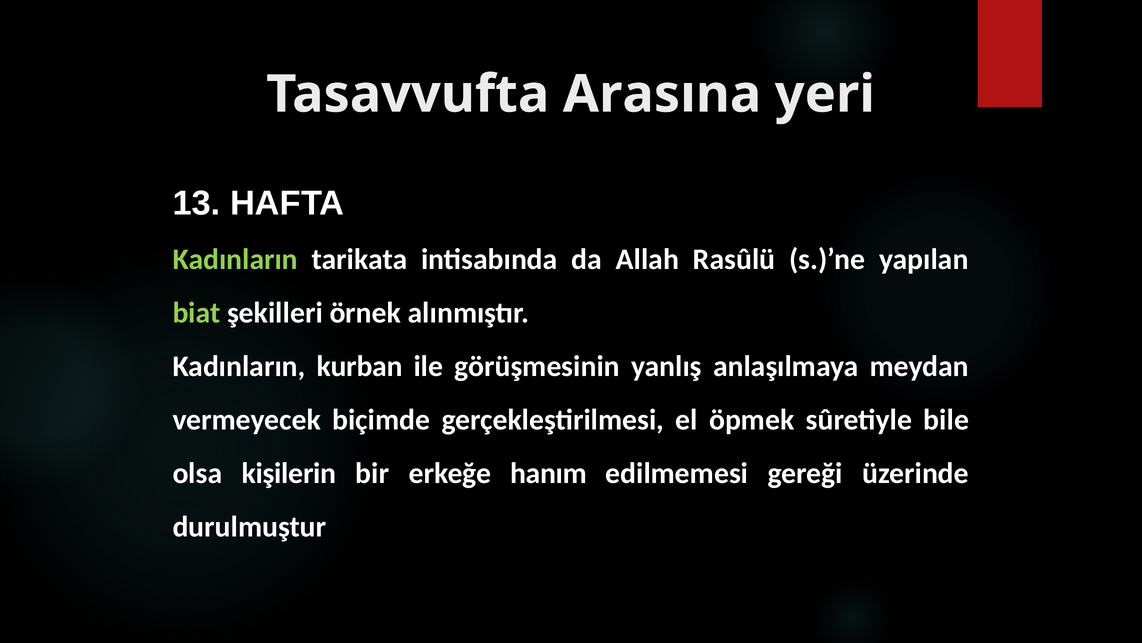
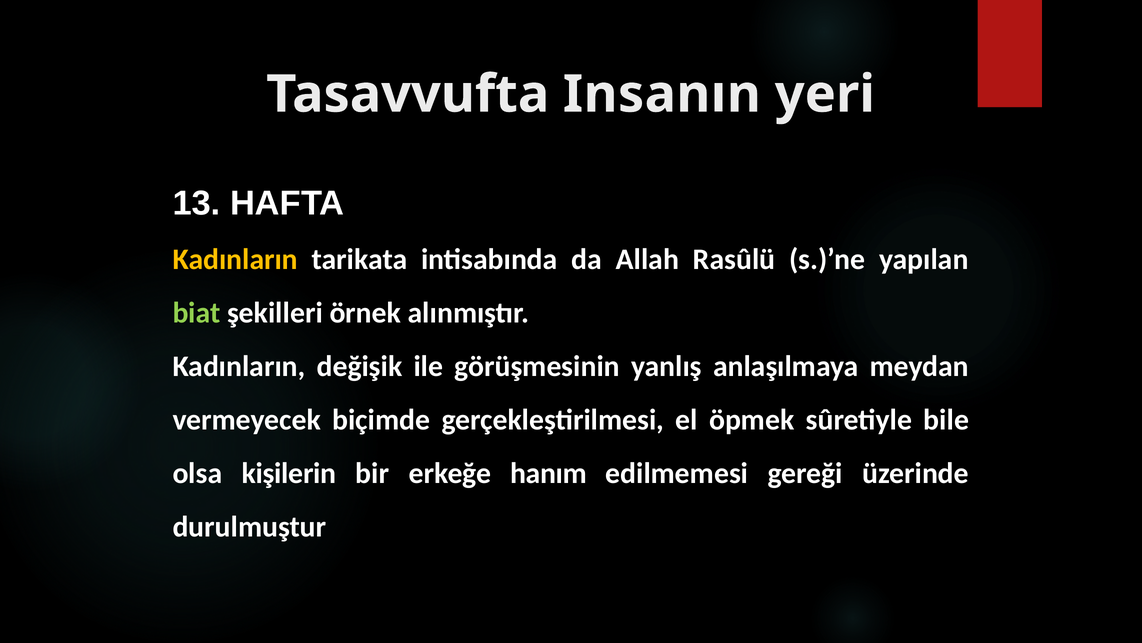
Arasına: Arasına -> Insanın
Kadınların at (235, 259) colour: light green -> yellow
kurban: kurban -> değişik
